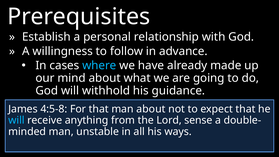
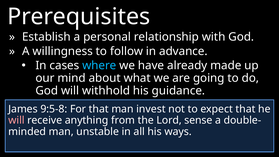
4:5-8: 4:5-8 -> 9:5-8
man about: about -> invest
will at (16, 120) colour: light blue -> pink
